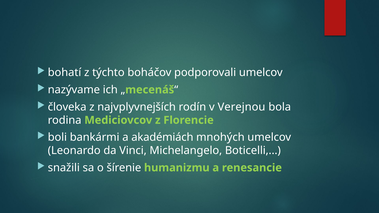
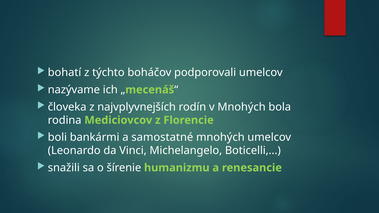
v Verejnou: Verejnou -> Mnohých
akadémiách: akadémiách -> samostatné
